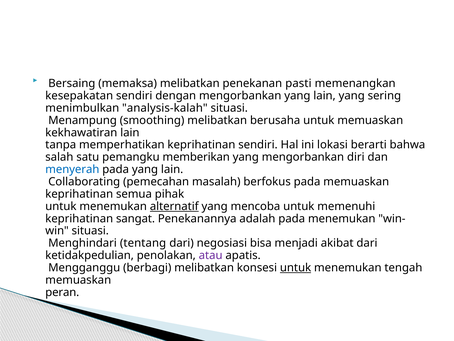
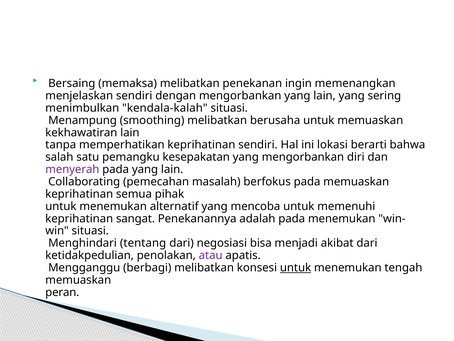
pasti: pasti -> ingin
kesepakatan: kesepakatan -> menjelaskan
analysis-kalah: analysis-kalah -> kendala-kalah
memberikan: memberikan -> kesepakatan
menyerah colour: blue -> purple
alternatif underline: present -> none
